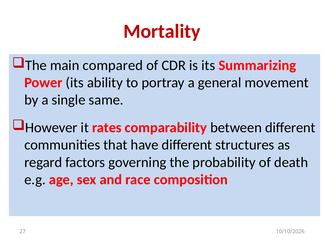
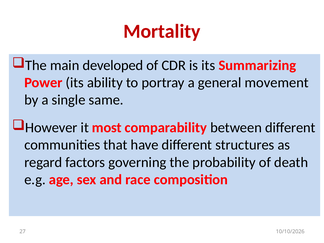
compared: compared -> developed
rates: rates -> most
